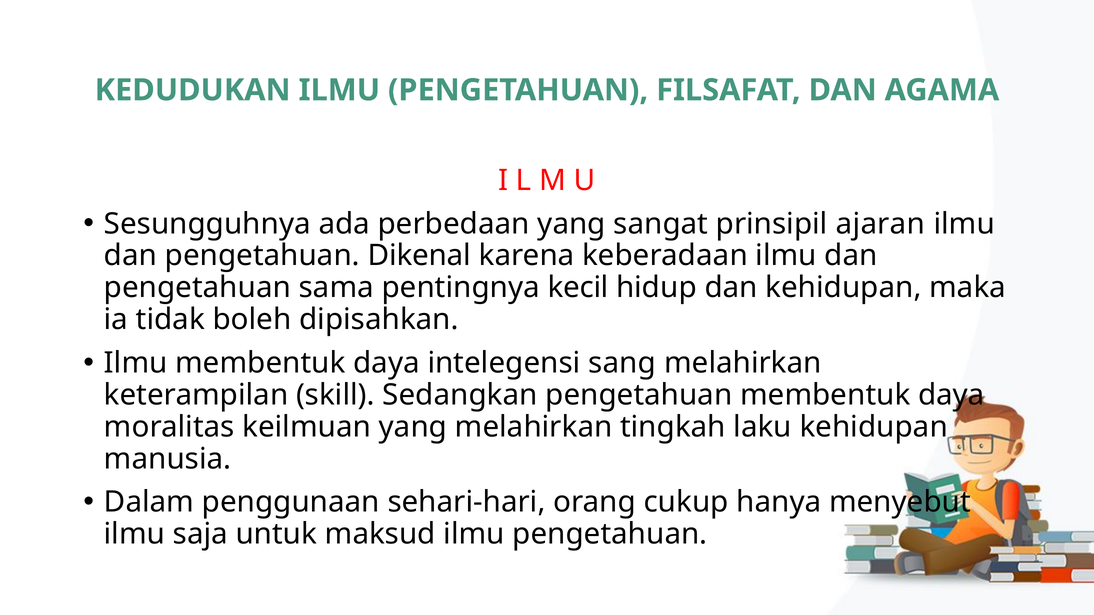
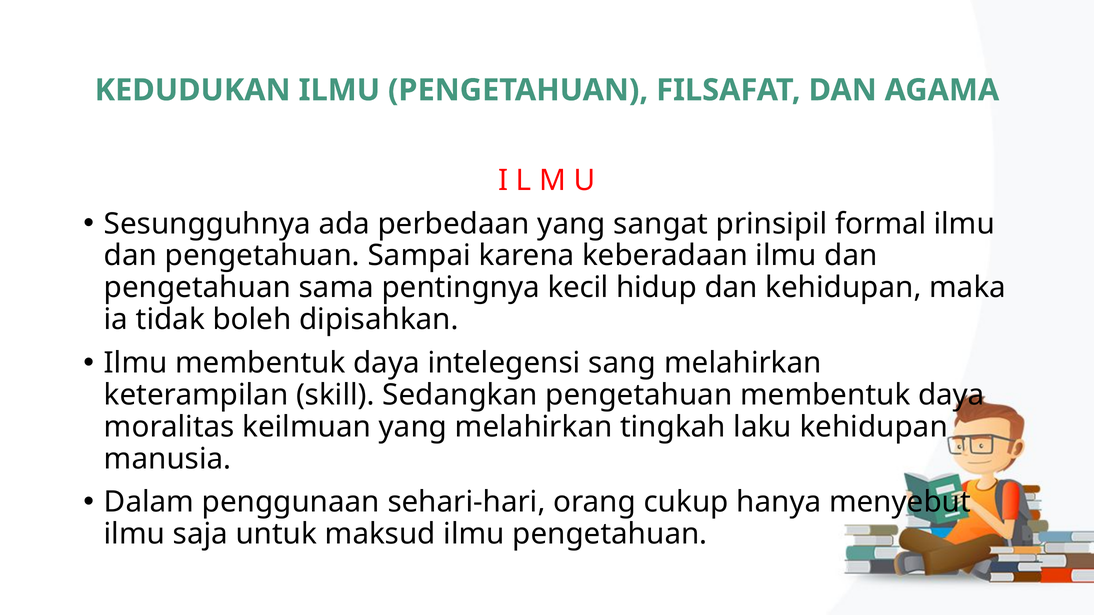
ajaran: ajaran -> formal
Dikenal: Dikenal -> Sampai
